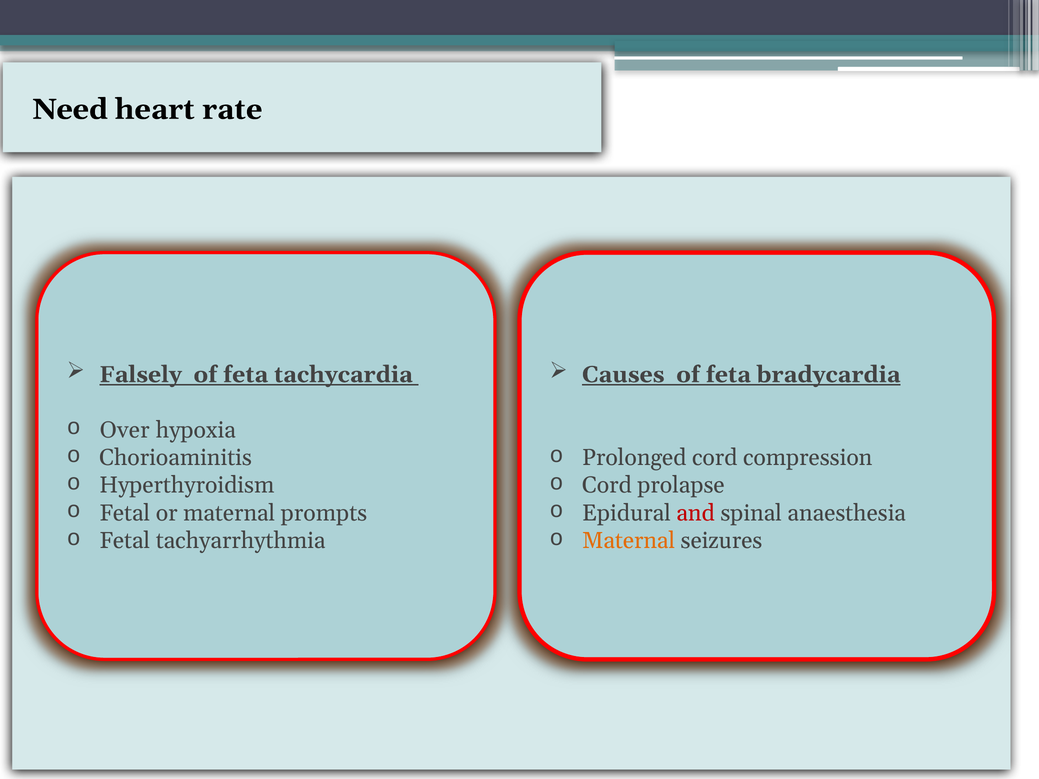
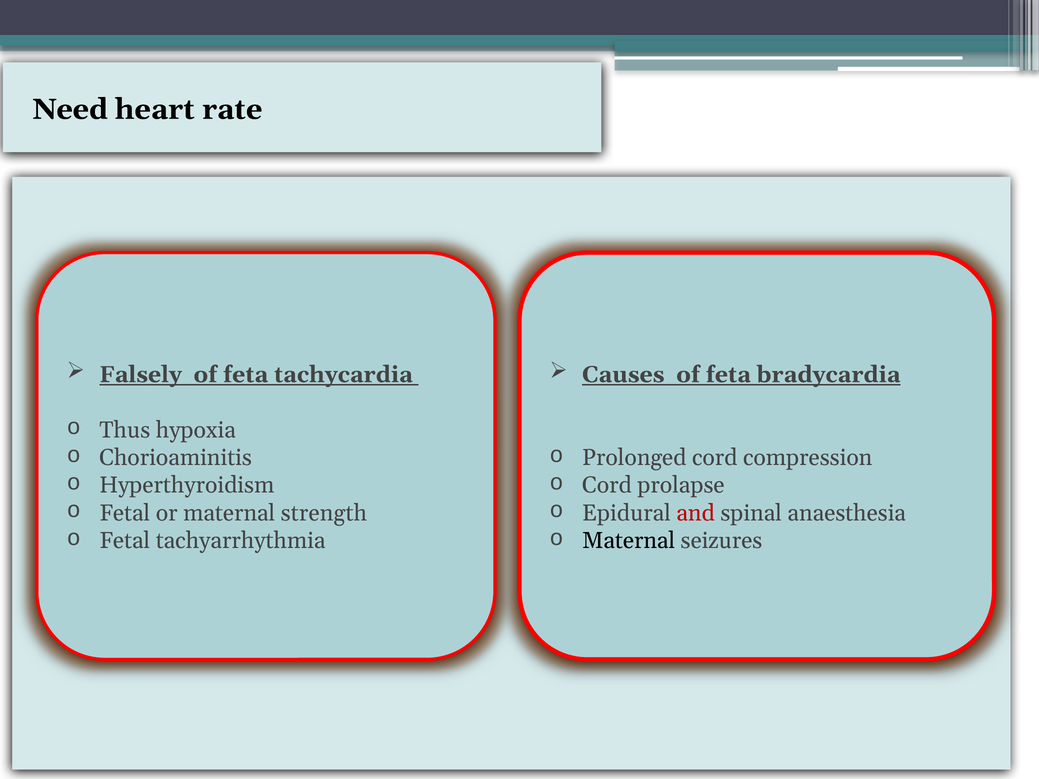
Over: Over -> Thus
prompts: prompts -> strength
Maternal at (629, 541) colour: orange -> black
